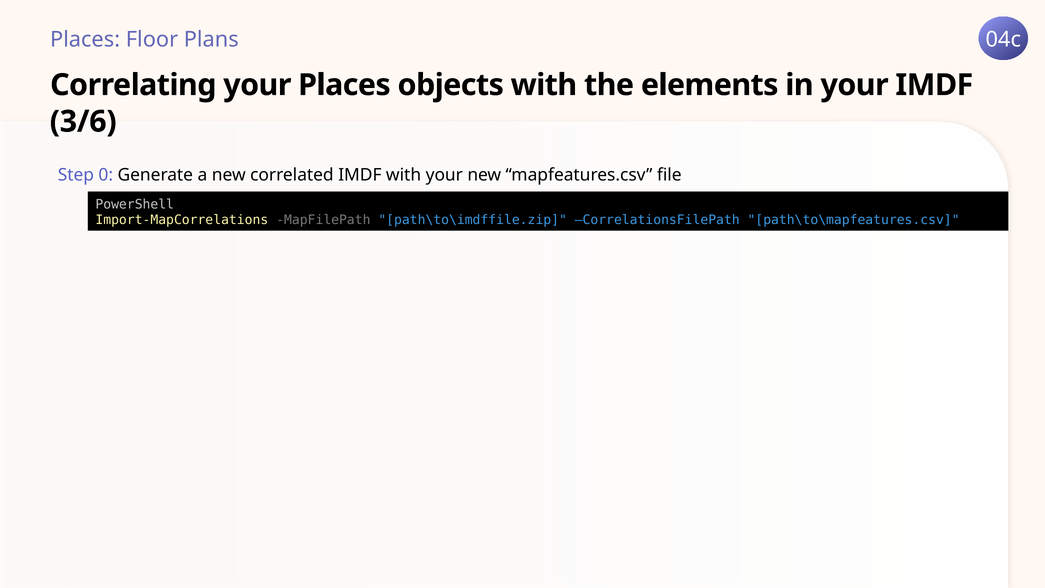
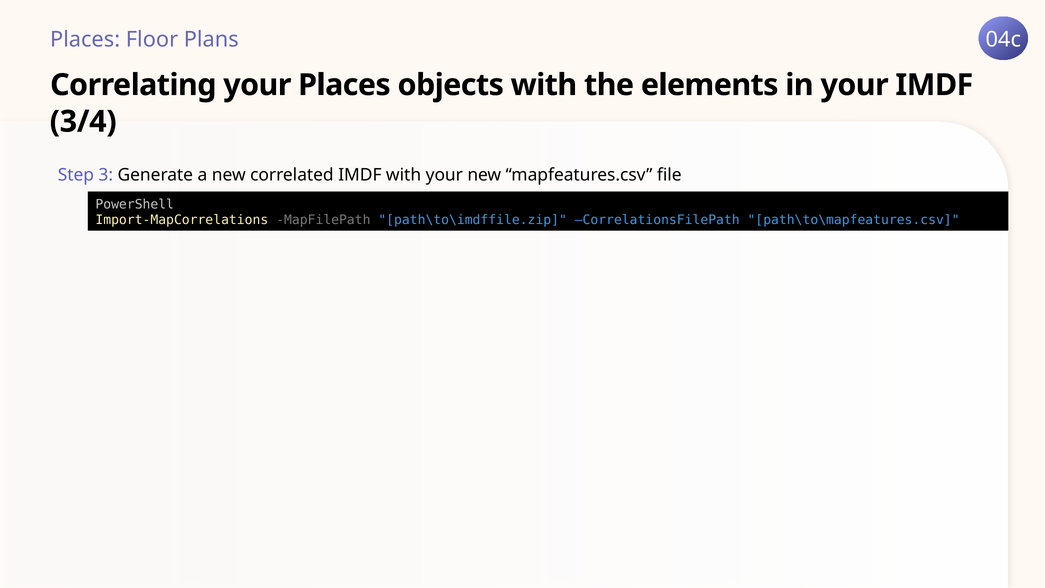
3/6: 3/6 -> 3/4
0: 0 -> 3
